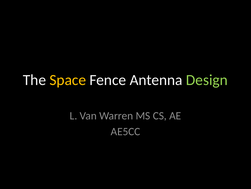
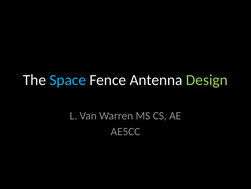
Space colour: yellow -> light blue
